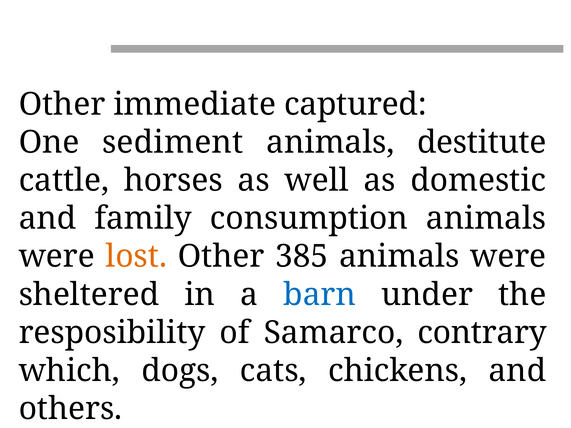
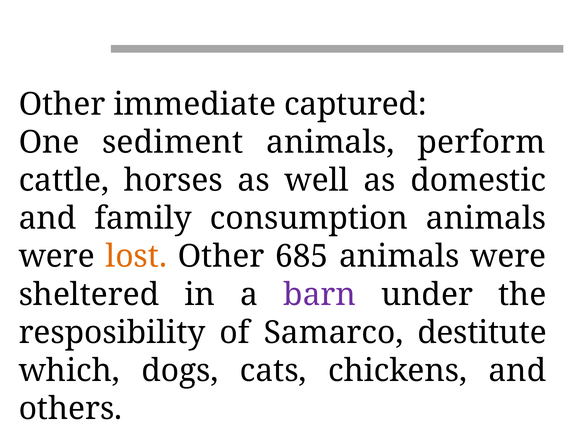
destitute: destitute -> perform
385: 385 -> 685
barn colour: blue -> purple
contrary: contrary -> destitute
